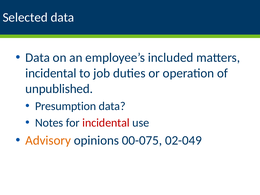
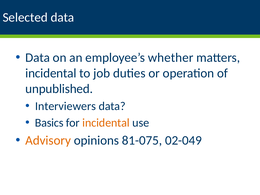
included: included -> whether
Presumption: Presumption -> Interviewers
Notes: Notes -> Basics
incidental at (106, 123) colour: red -> orange
00-075: 00-075 -> 81-075
